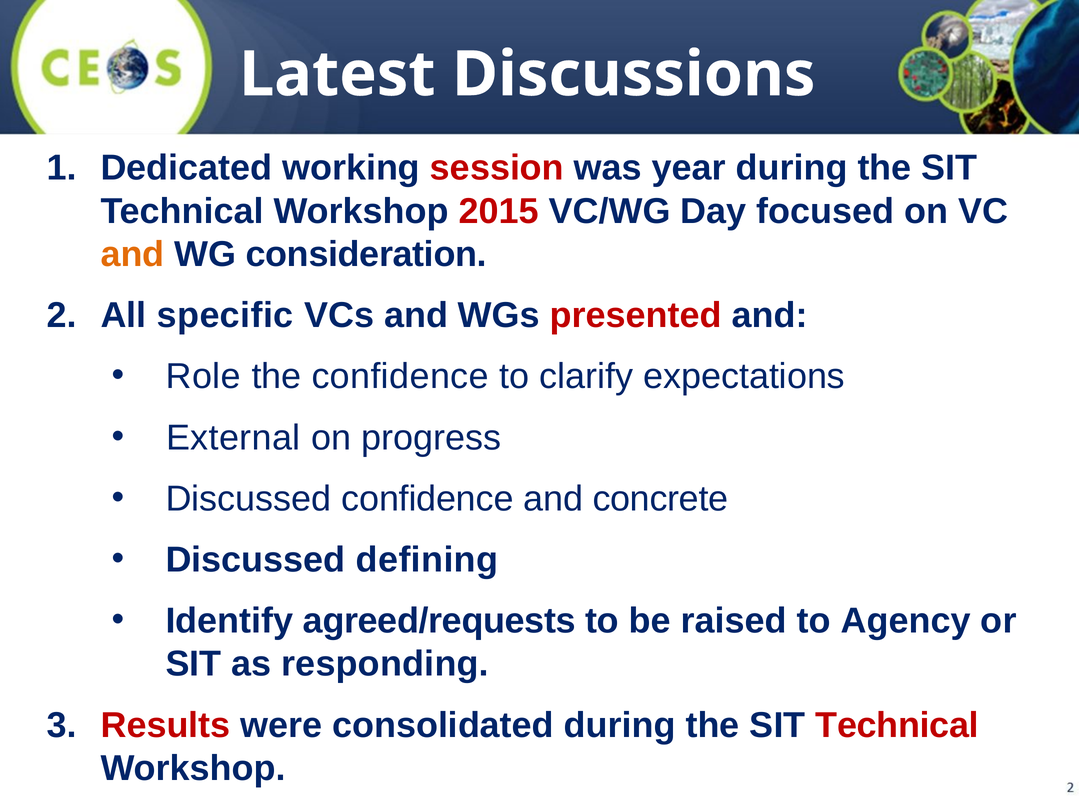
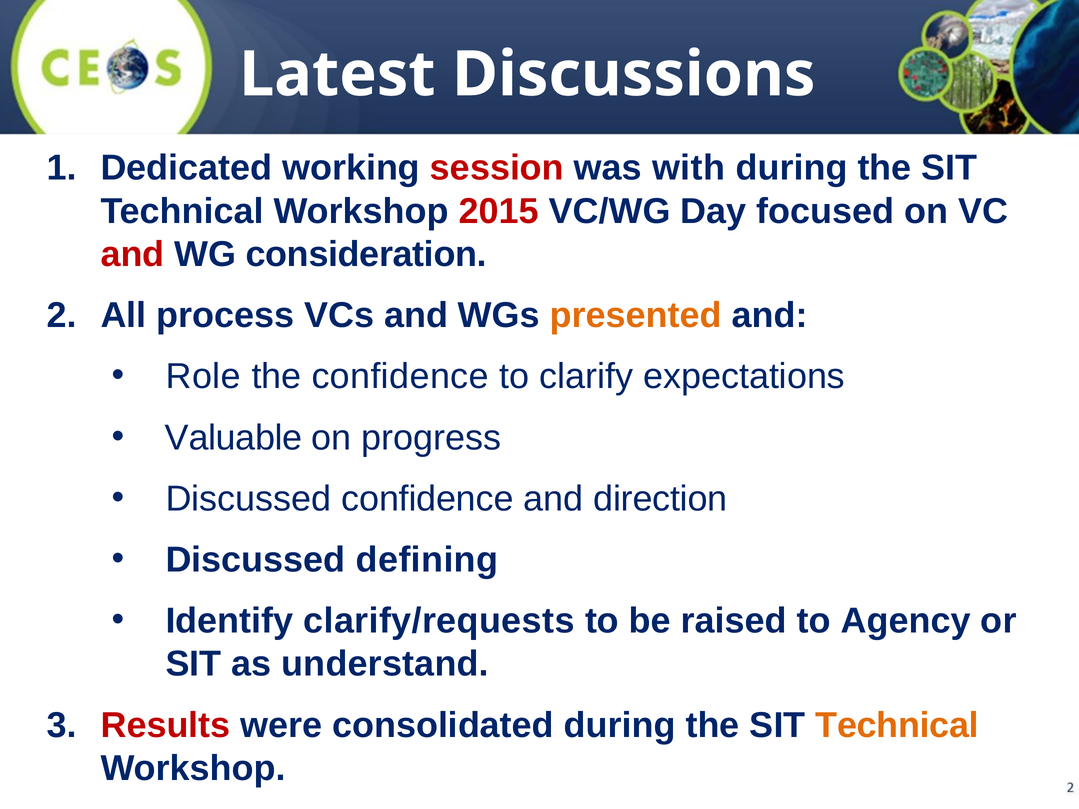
year: year -> with
and at (132, 254) colour: orange -> red
specific: specific -> process
presented colour: red -> orange
External: External -> Valuable
concrete: concrete -> direction
agreed/requests: agreed/requests -> clarify/requests
responding: responding -> understand
Technical at (897, 725) colour: red -> orange
